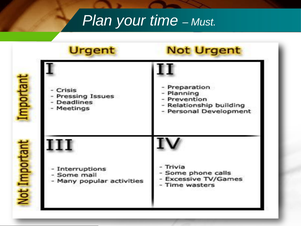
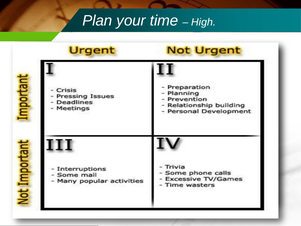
Must: Must -> High
